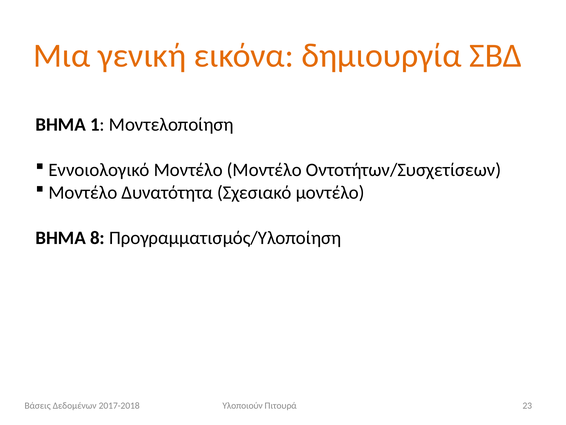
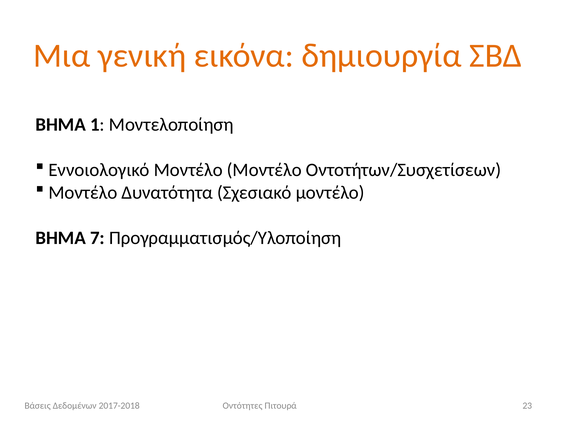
8: 8 -> 7
Υλοποιούν: Υλοποιούν -> Οντότητες
